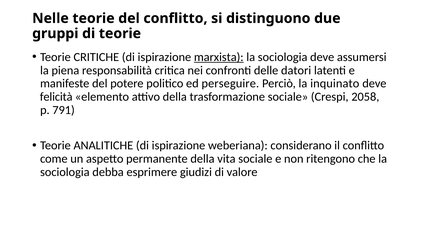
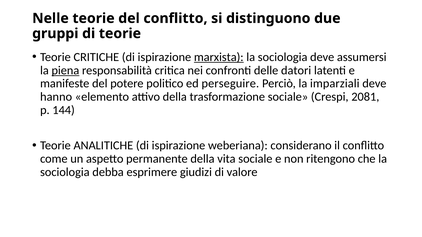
piena underline: none -> present
inquinato: inquinato -> imparziali
felicità: felicità -> hanno
2058: 2058 -> 2081
791: 791 -> 144
